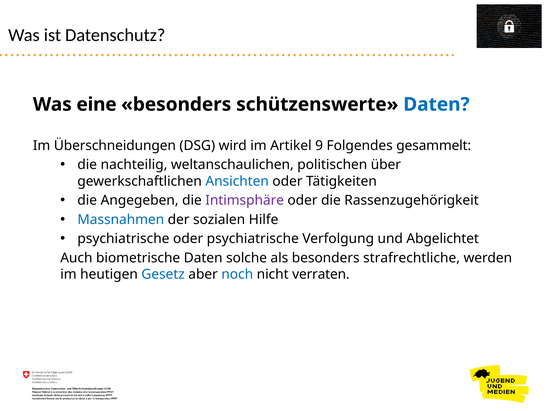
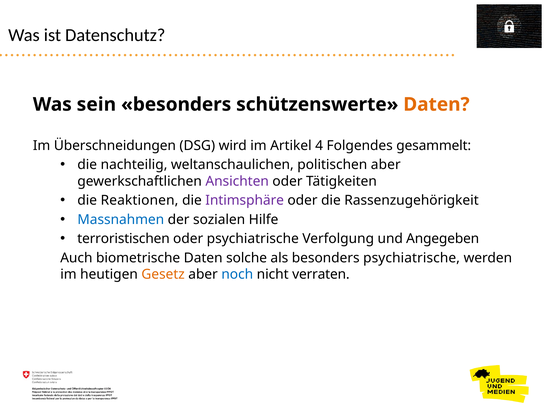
eine: eine -> sein
Daten at (436, 104) colour: blue -> orange
9: 9 -> 4
politischen über: über -> aber
Ansichten colour: blue -> purple
Angegeben: Angegeben -> Reaktionen
psychiatrische at (123, 239): psychiatrische -> terroristischen
Abgelichtet: Abgelichtet -> Angegeben
besonders strafrechtliche: strafrechtliche -> psychiatrische
Gesetz colour: blue -> orange
